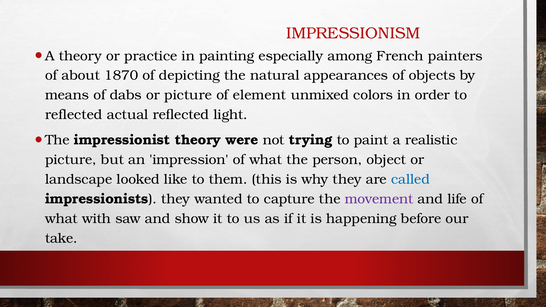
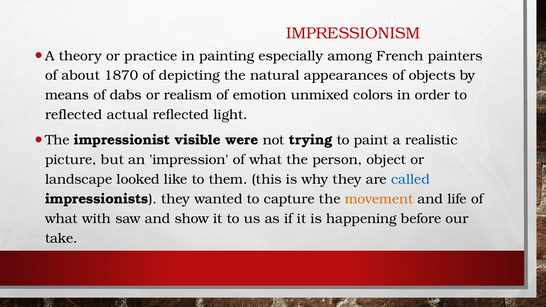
or picture: picture -> realism
element: element -> emotion
impressionist theory: theory -> visible
movement colour: purple -> orange
